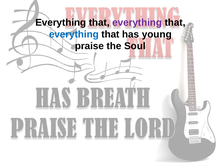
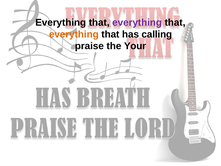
everything at (74, 34) colour: blue -> orange
young: young -> calling
Soul: Soul -> Your
